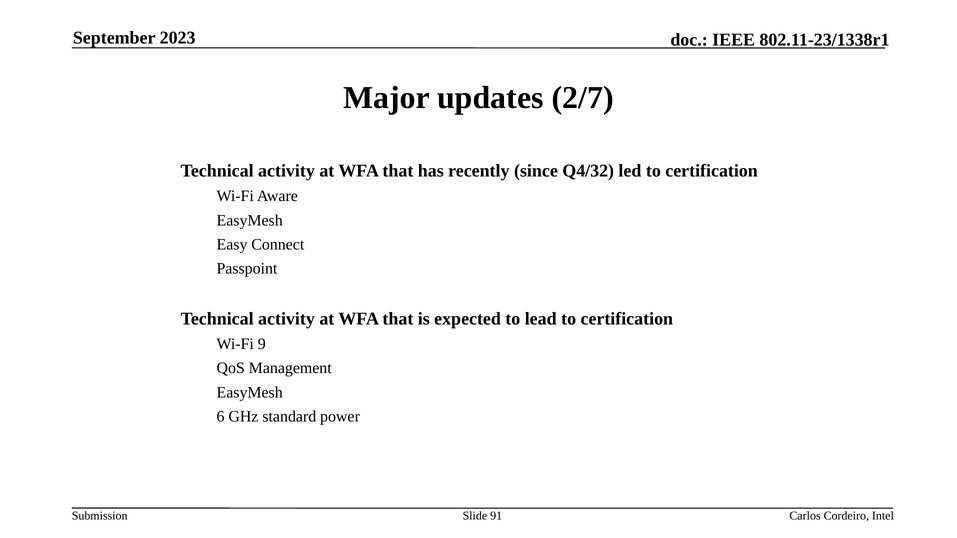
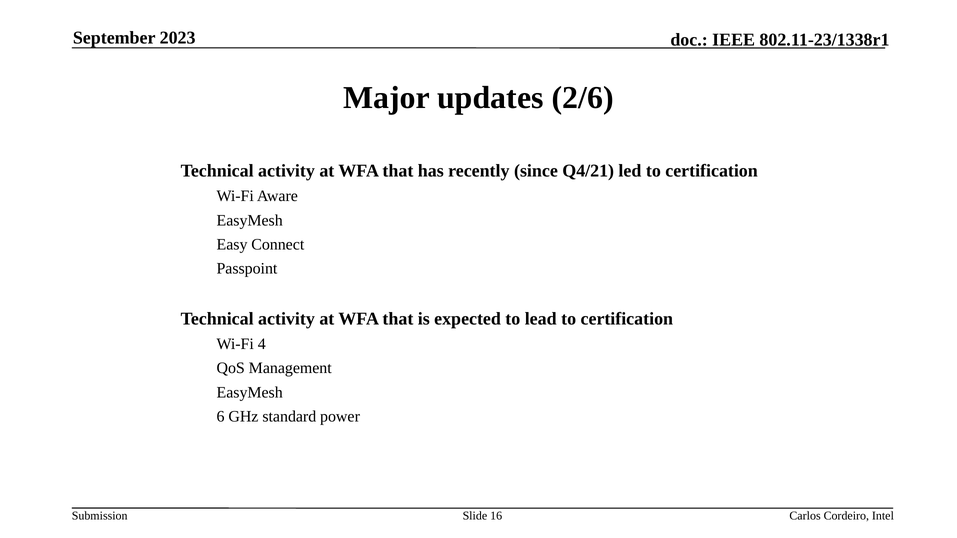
2/7: 2/7 -> 2/6
Q4/32: Q4/32 -> Q4/21
9: 9 -> 4
91: 91 -> 16
